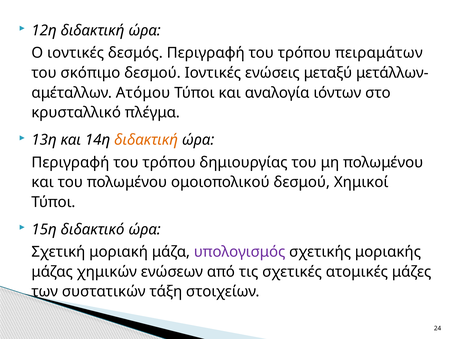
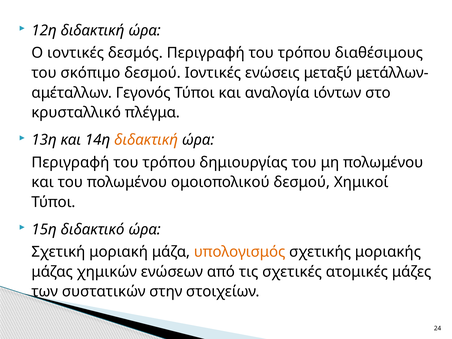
πειραμάτων: πειραμάτων -> διαθέσιμους
Ατόμου: Ατόμου -> Γεγονός
υπολογισμός colour: purple -> orange
τάξη: τάξη -> στην
